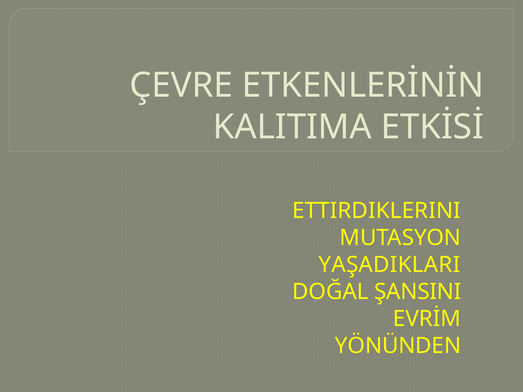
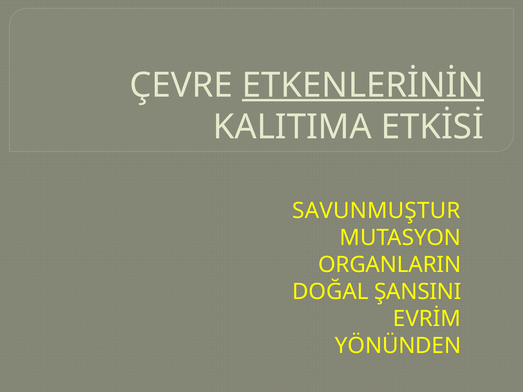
ETKENLERİNİN underline: none -> present
ETTIRDIKLERINI: ETTIRDIKLERINI -> SAVUNMUŞTUR
YAŞADIKLARI: YAŞADIKLARI -> ORGANLARIN
